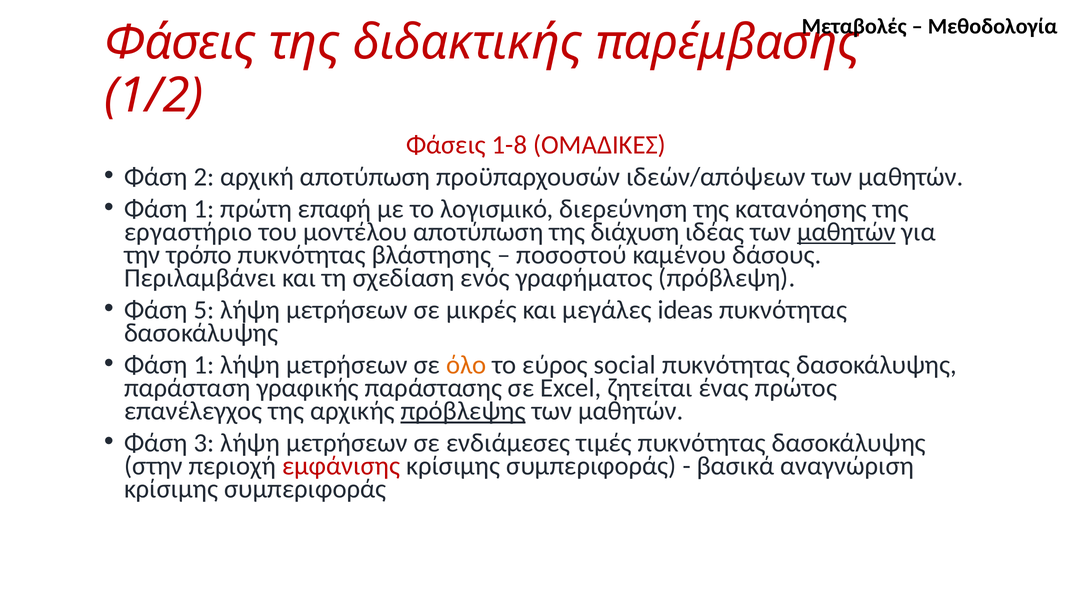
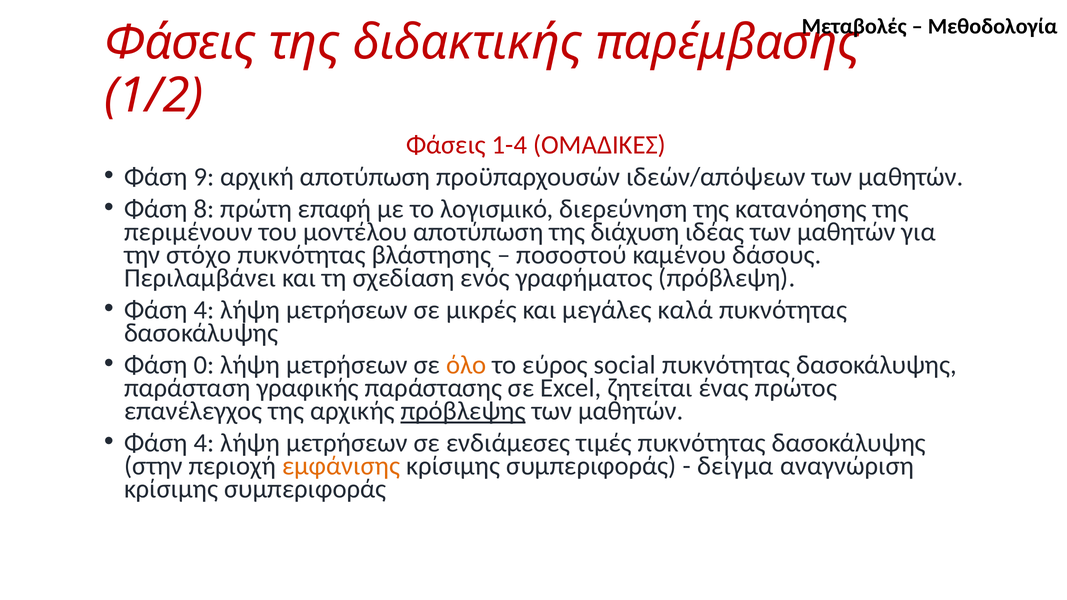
1-8: 1-8 -> 1-4
2: 2 -> 9
1 at (204, 209): 1 -> 8
εργαστήριο: εργαστήριο -> περιμένουν
μαθητών at (846, 232) underline: present -> none
τρόπο: τρόπο -> στόχο
5 at (204, 310): 5 -> 4
ideas: ideas -> καλά
1 at (204, 365): 1 -> 0
3 at (204, 443): 3 -> 4
εμφάνισης colour: red -> orange
βασικά: βασικά -> δείγμα
